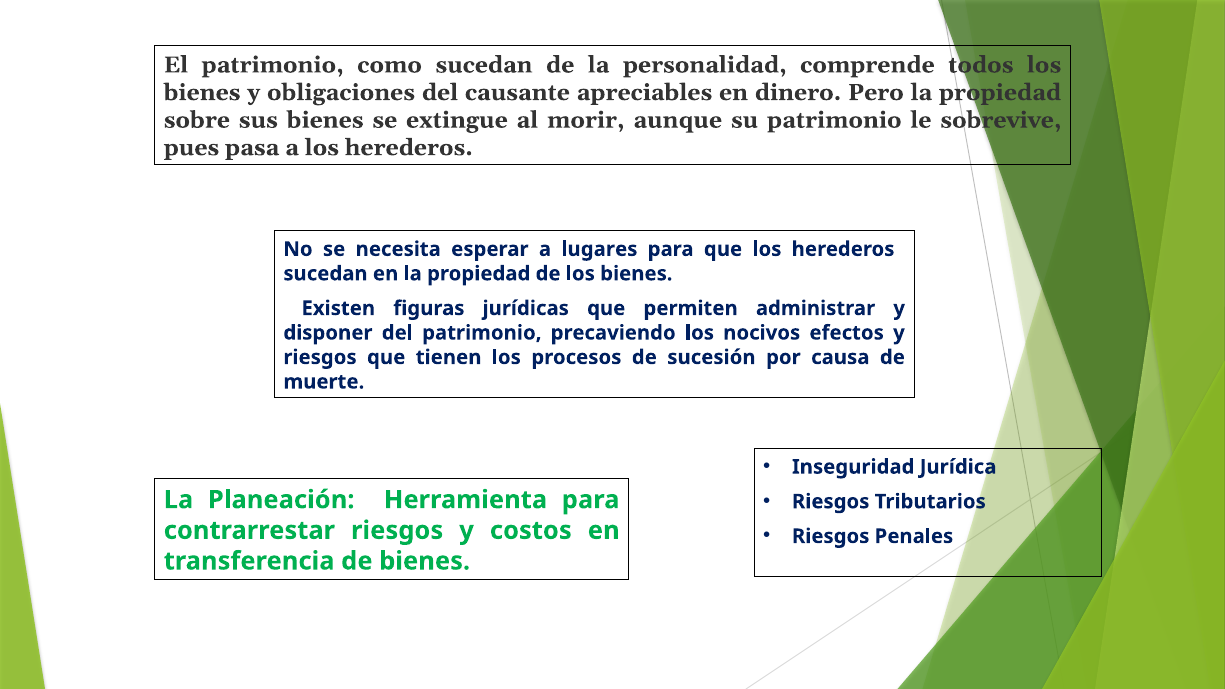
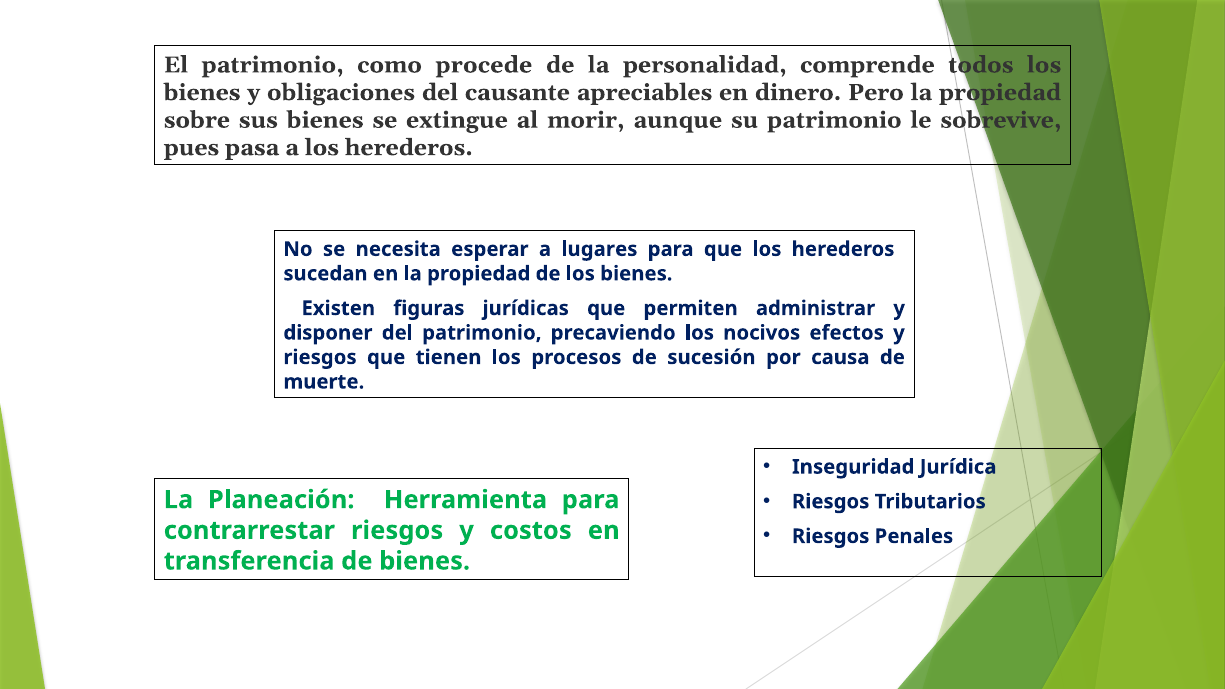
como sucedan: sucedan -> procede
